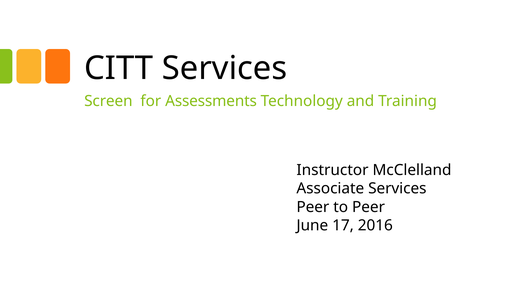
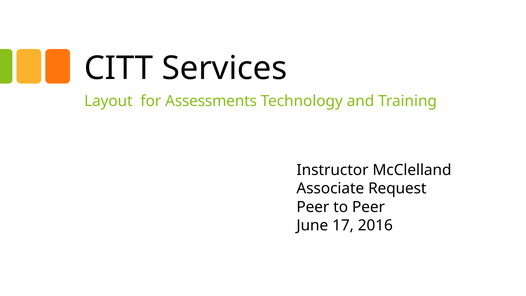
Screen: Screen -> Layout
Associate Services: Services -> Request
